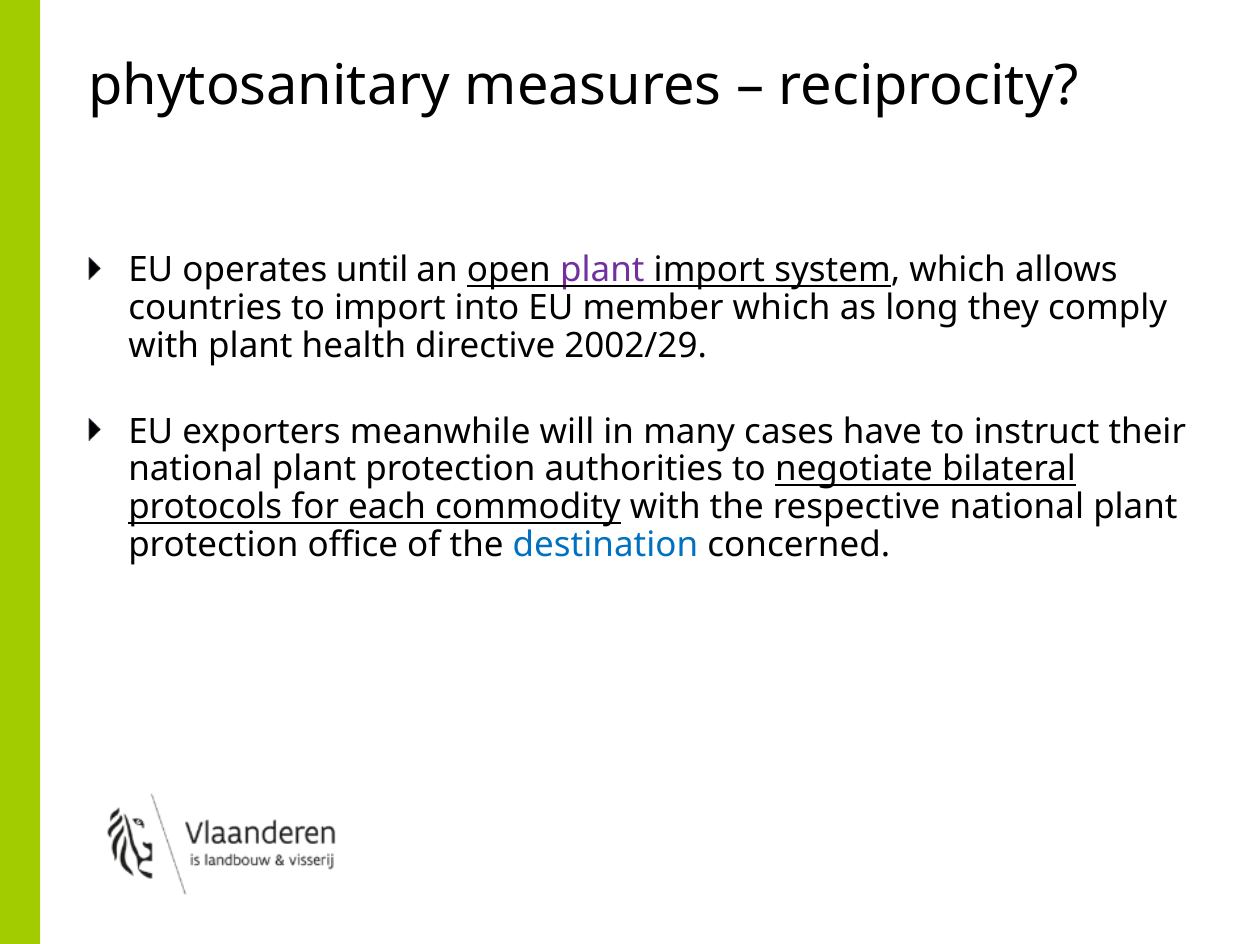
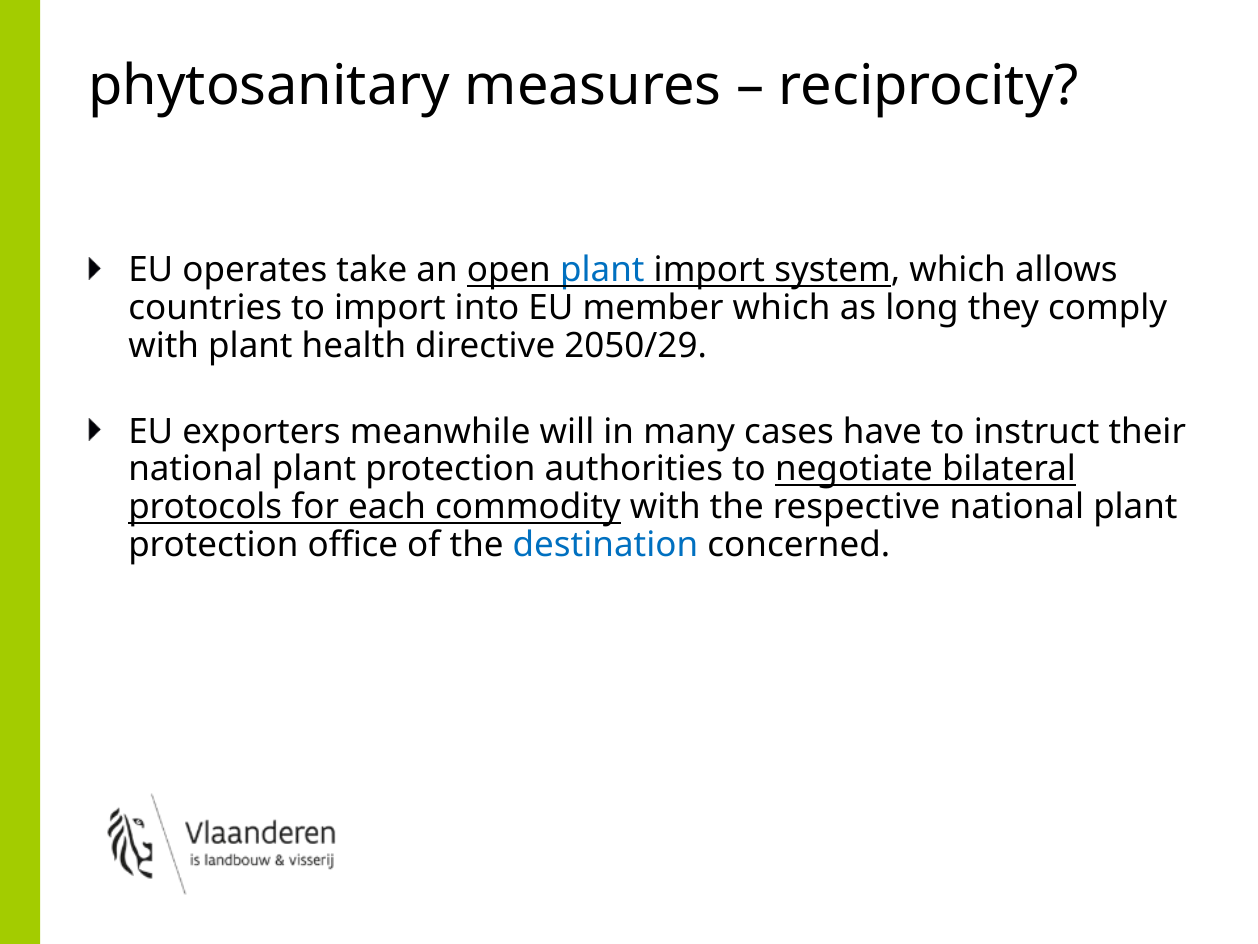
until: until -> take
plant at (602, 270) colour: purple -> blue
2002/29: 2002/29 -> 2050/29
